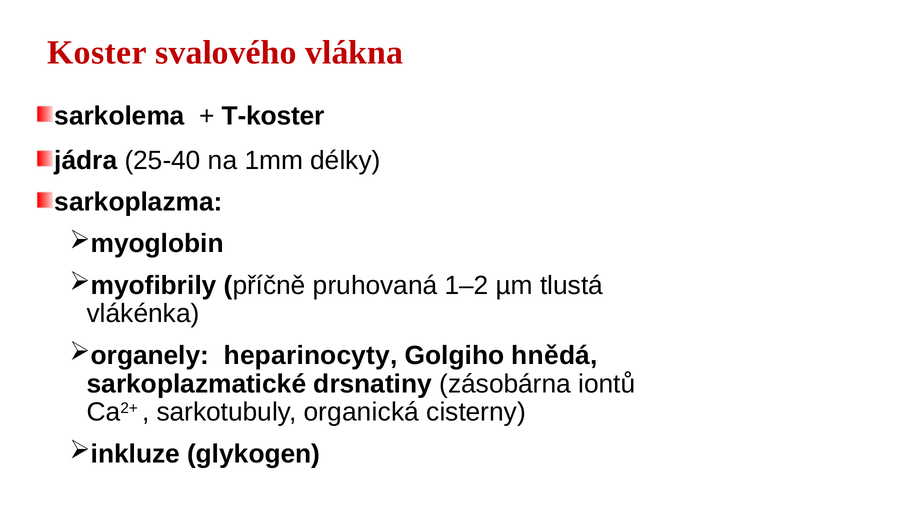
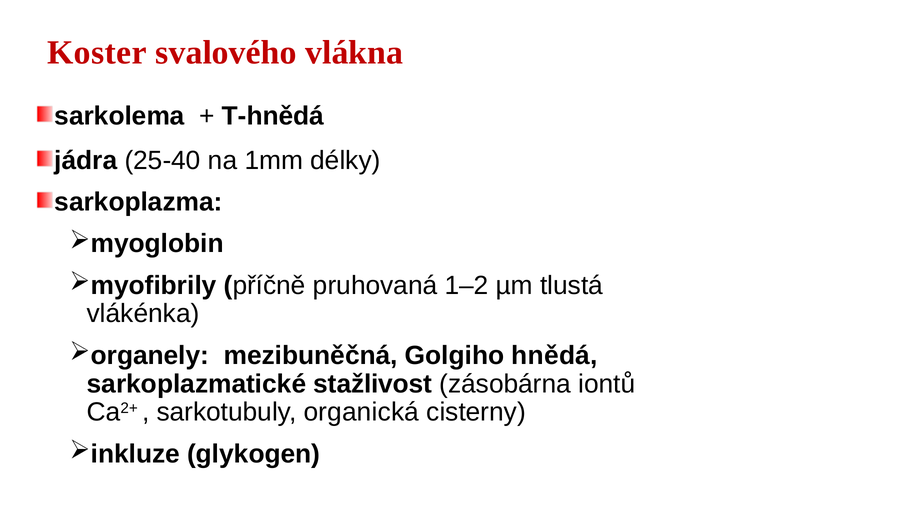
T-koster: T-koster -> T-hnědá
heparinocyty: heparinocyty -> mezibuněčná
drsnatiny: drsnatiny -> stažlivost
